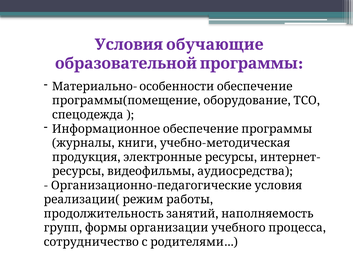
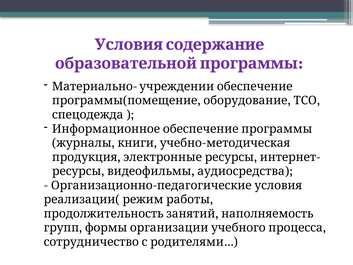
обучающие: обучающие -> содержание
особенности: особенности -> учреждении
